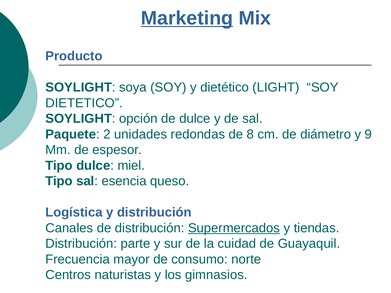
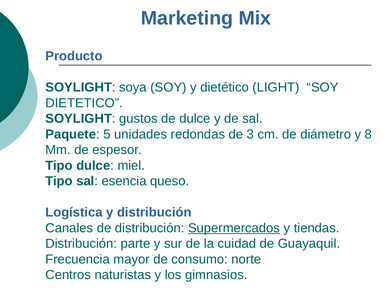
Marketing underline: present -> none
opción: opción -> gustos
2: 2 -> 5
8: 8 -> 3
9: 9 -> 8
